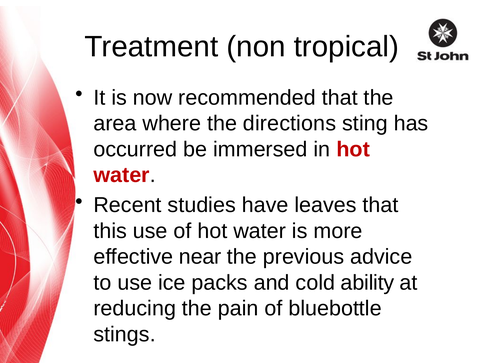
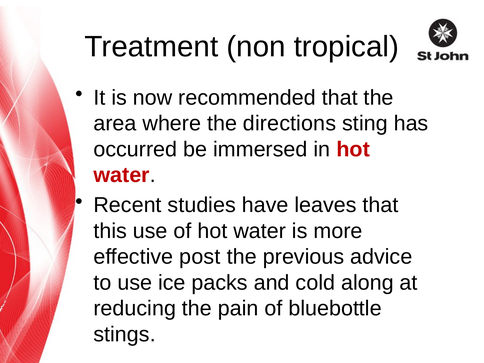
near: near -> post
ability: ability -> along
